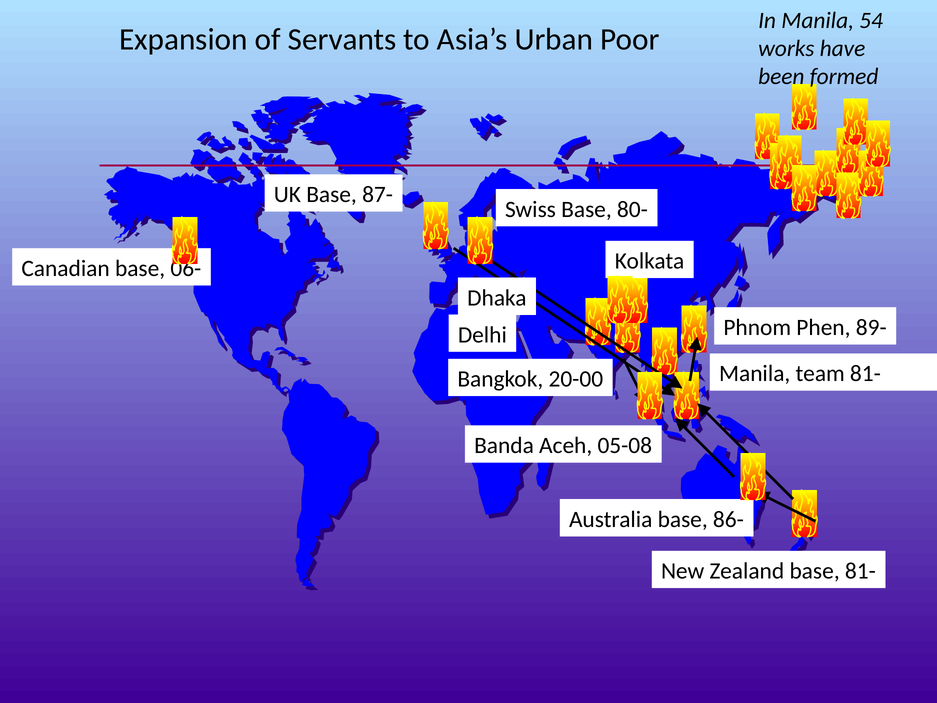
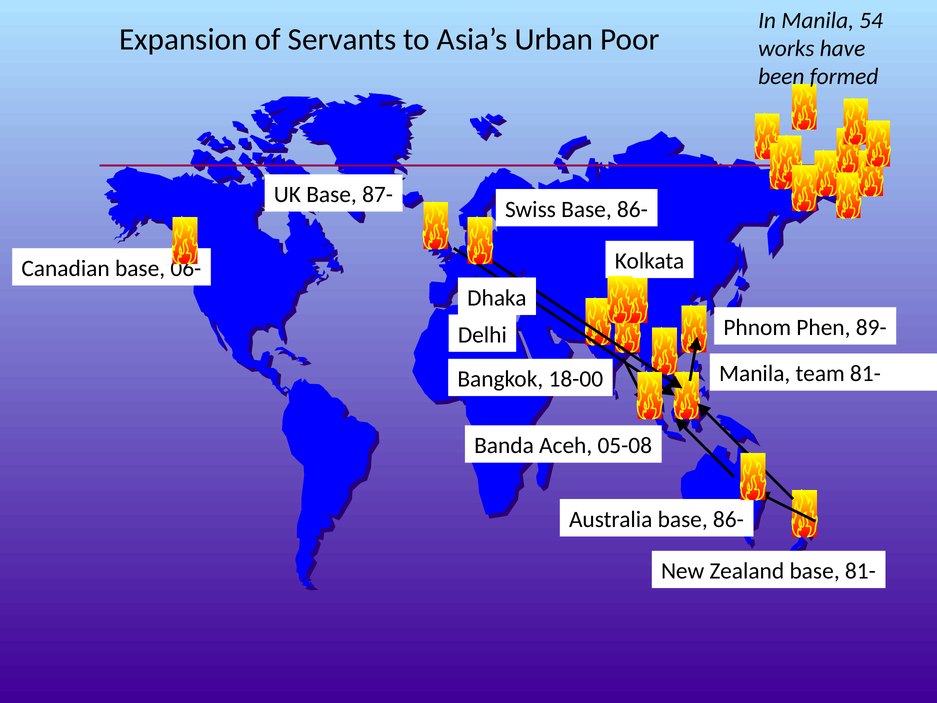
Swiss Base 80-: 80- -> 86-
20-00: 20-00 -> 18-00
